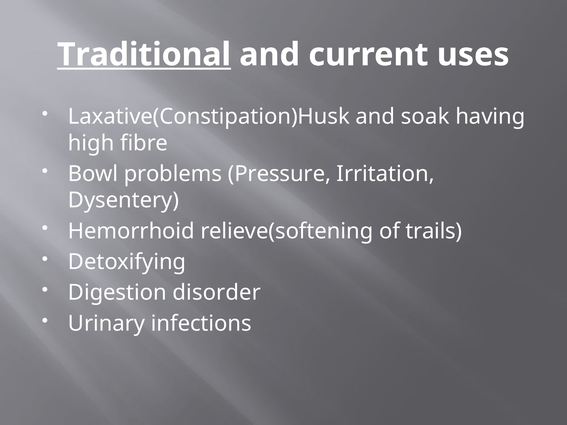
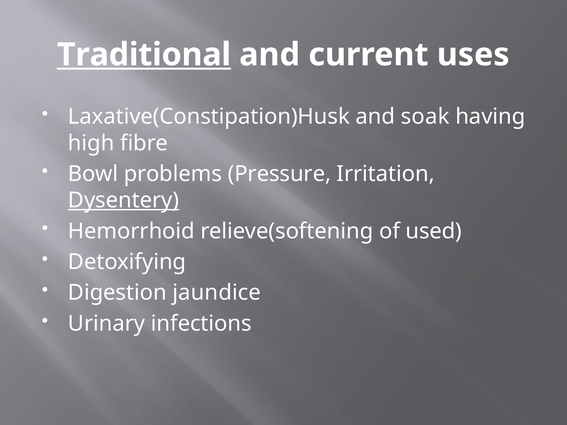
Dysentery underline: none -> present
trails: trails -> used
disorder: disorder -> jaundice
